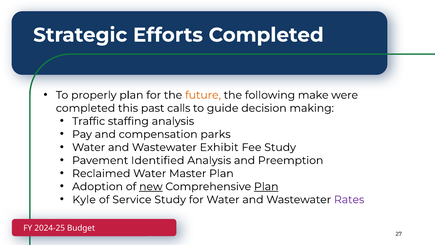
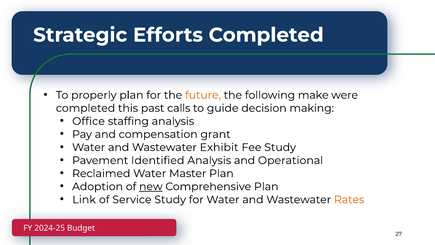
Traffic: Traffic -> Office
parks: parks -> grant
Preemption: Preemption -> Operational
Plan at (266, 186) underline: present -> none
Kyle: Kyle -> Link
Rates colour: purple -> orange
